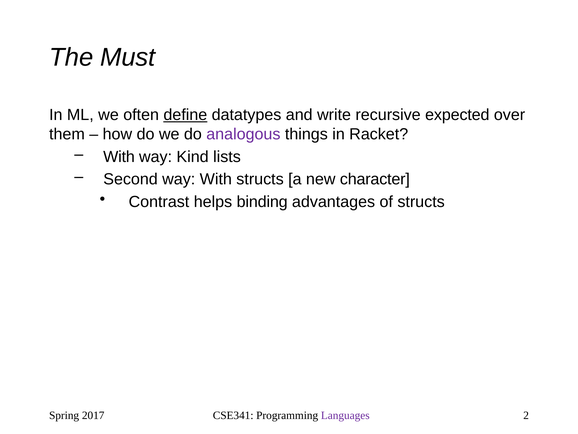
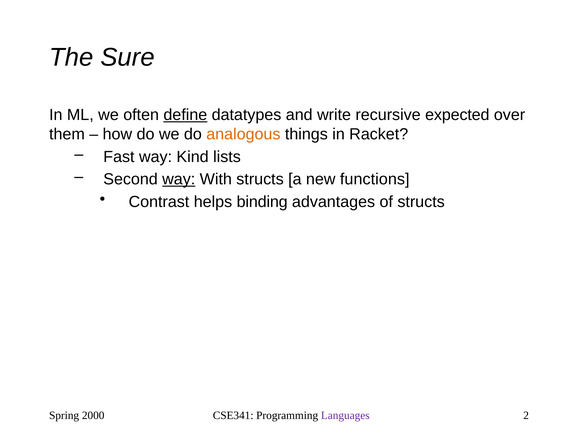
Must: Must -> Sure
analogous colour: purple -> orange
With at (119, 157): With -> Fast
way at (179, 179) underline: none -> present
character: character -> functions
2017: 2017 -> 2000
